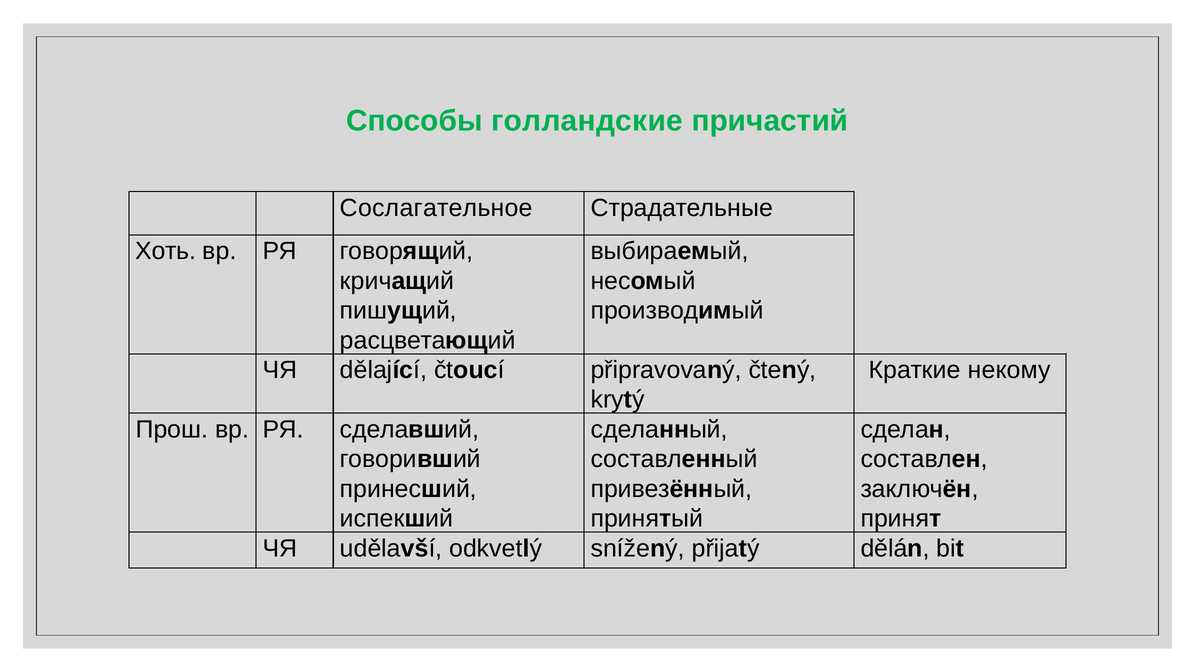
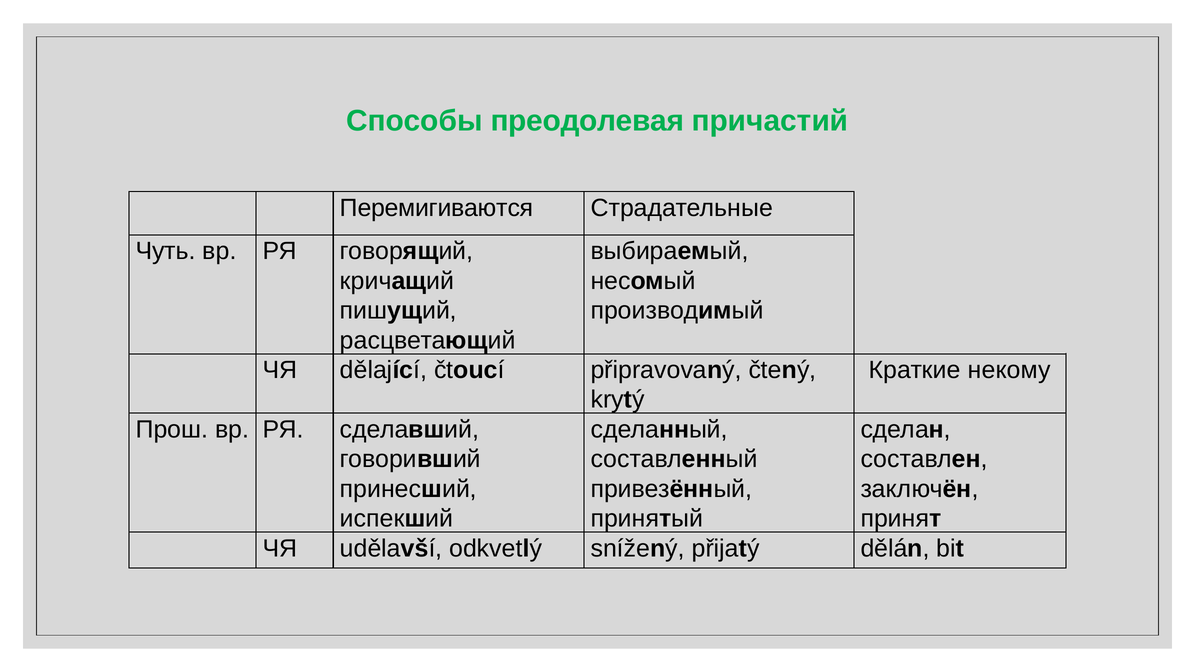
голландские: голландские -> преодолевая
Сослагательное: Сослагательное -> Перемигиваются
Хоть: Хоть -> Чуть
